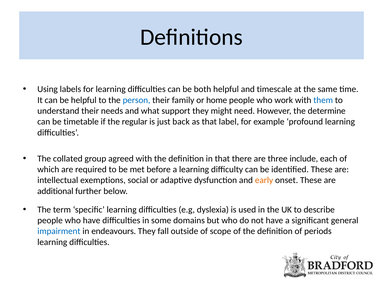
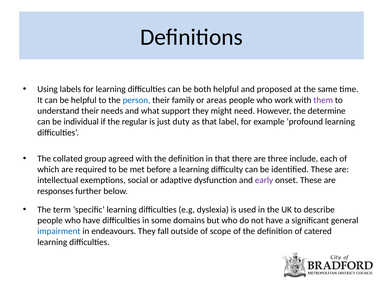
timescale: timescale -> proposed
home: home -> areas
them colour: blue -> purple
timetable: timetable -> individual
back: back -> duty
early colour: orange -> purple
additional: additional -> responses
periods: periods -> catered
